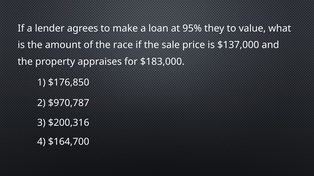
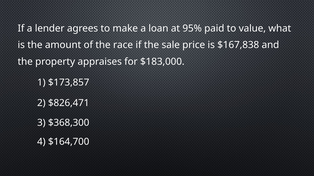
they: they -> paid
$137,000: $137,000 -> $167,838
$176,850: $176,850 -> $173,857
$970,787: $970,787 -> $826,471
$200,316: $200,316 -> $368,300
